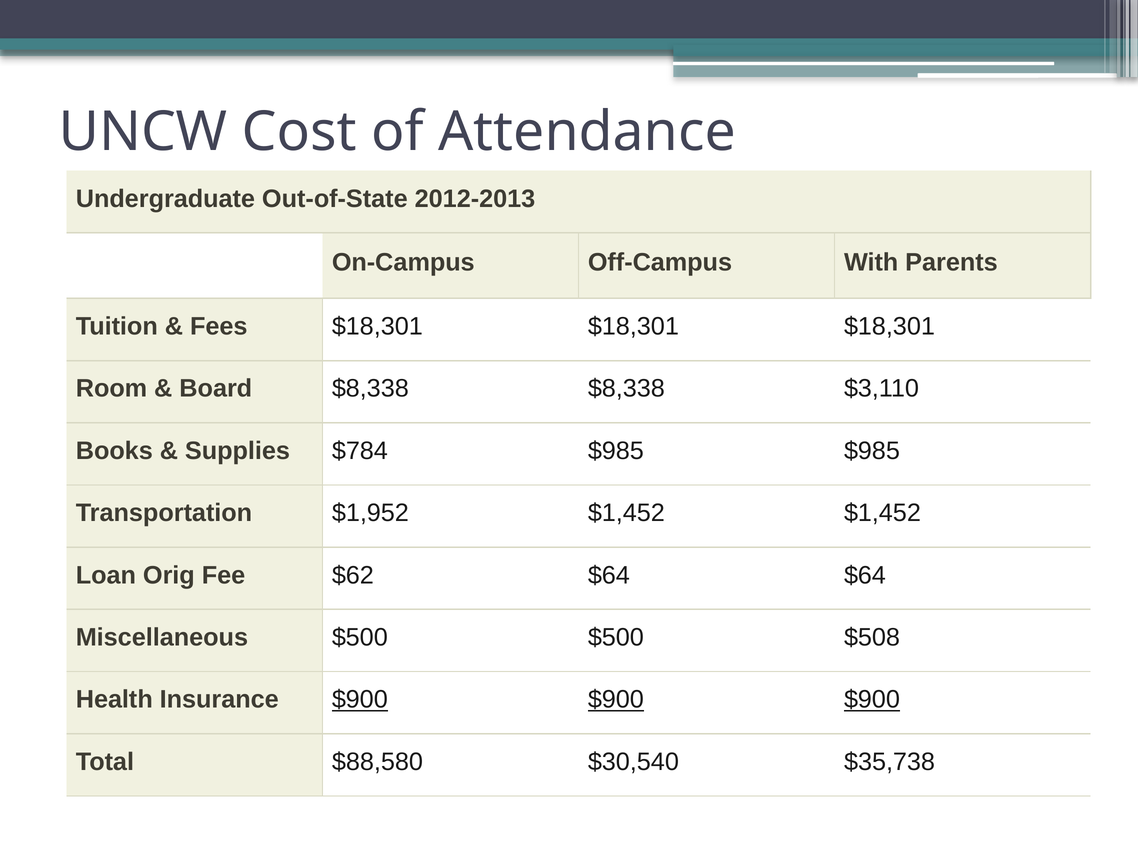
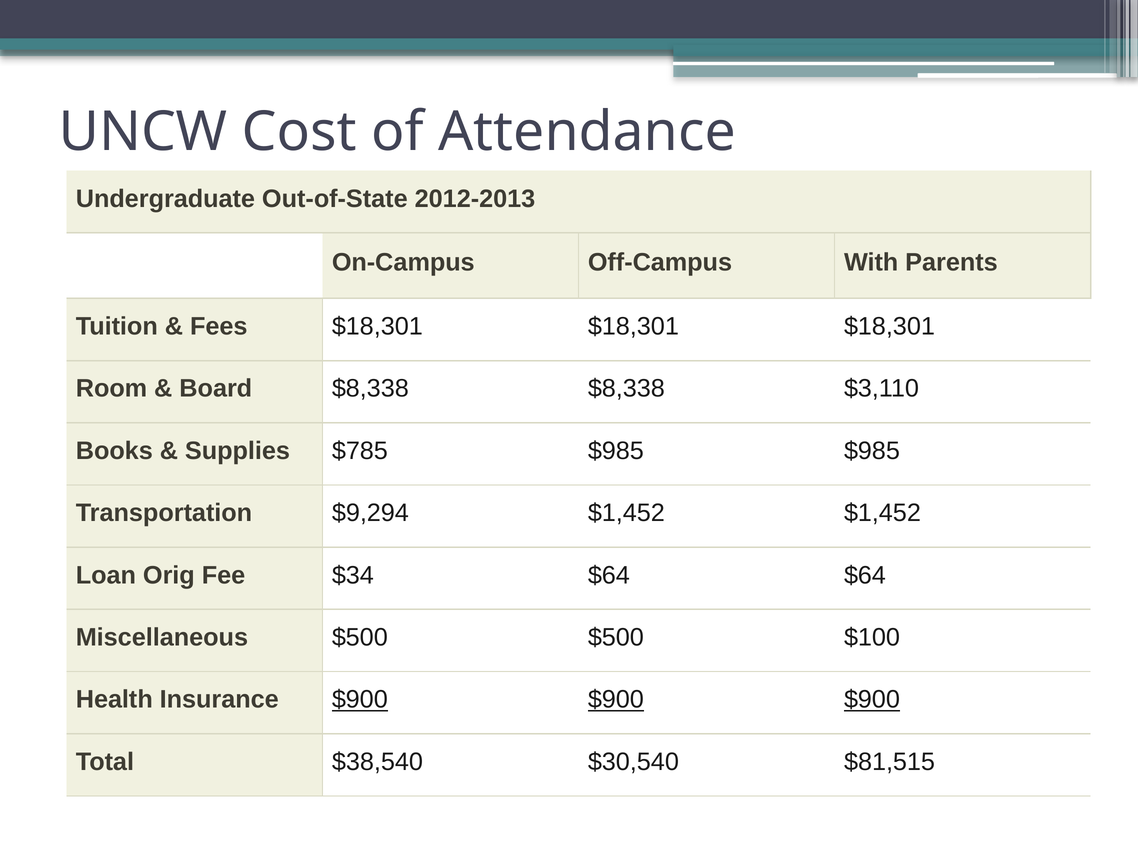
$784: $784 -> $785
$1,952: $1,952 -> $9,294
$62: $62 -> $34
$508: $508 -> $100
$88,580: $88,580 -> $38,540
$35,738: $35,738 -> $81,515
